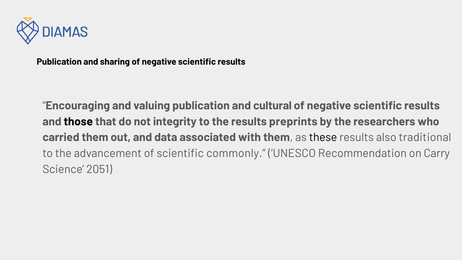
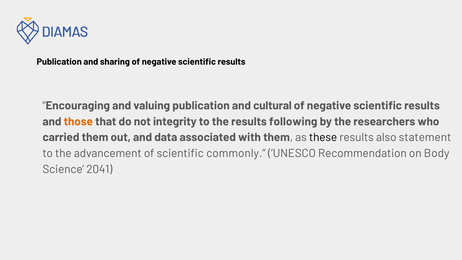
those colour: black -> orange
preprints: preprints -> following
traditional: traditional -> statement
Carry: Carry -> Body
2051: 2051 -> 2041
